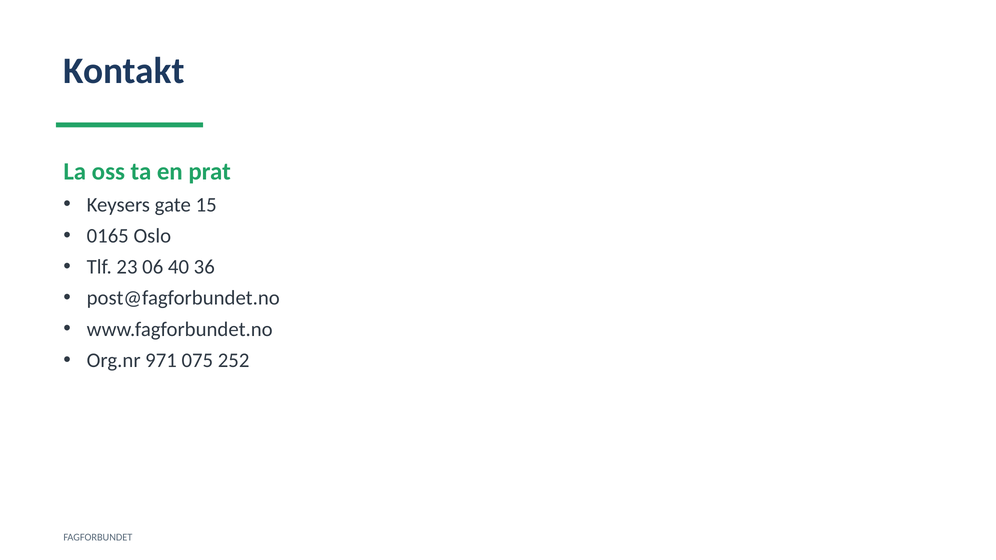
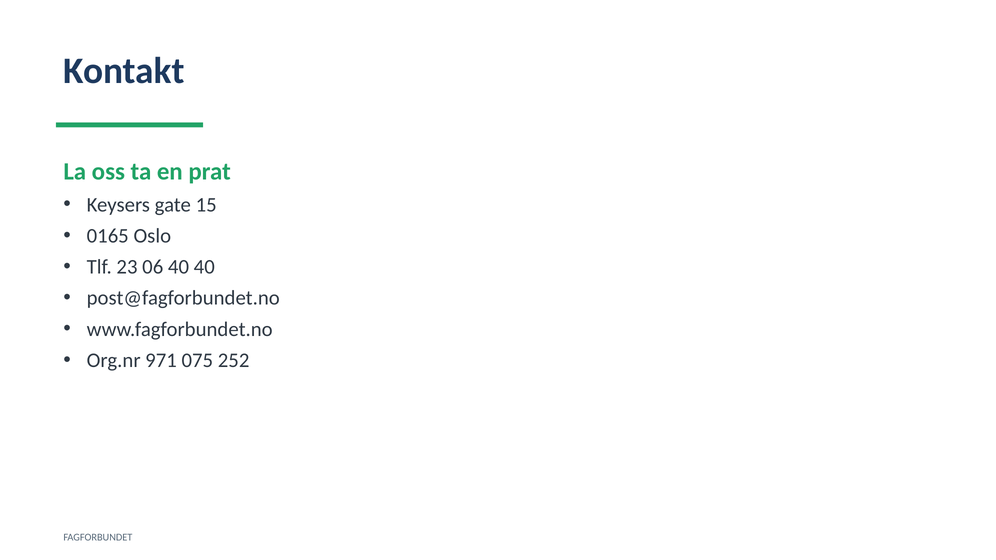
40 36: 36 -> 40
